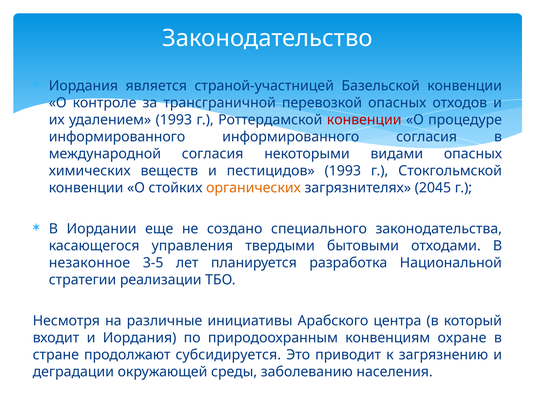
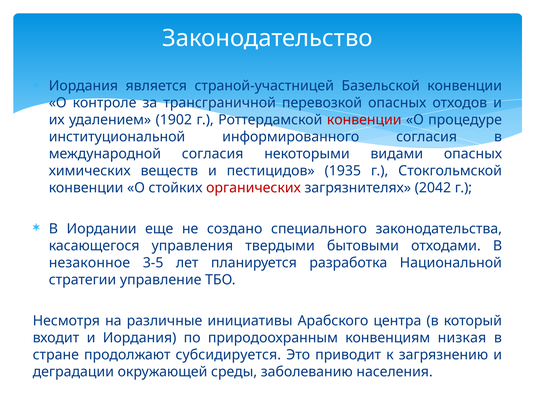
удалением 1993: 1993 -> 1902
информированного at (117, 137): информированного -> институциональной
пестицидов 1993: 1993 -> 1935
органических colour: orange -> red
2045: 2045 -> 2042
реализации: реализации -> управление
охране: охране -> низкая
